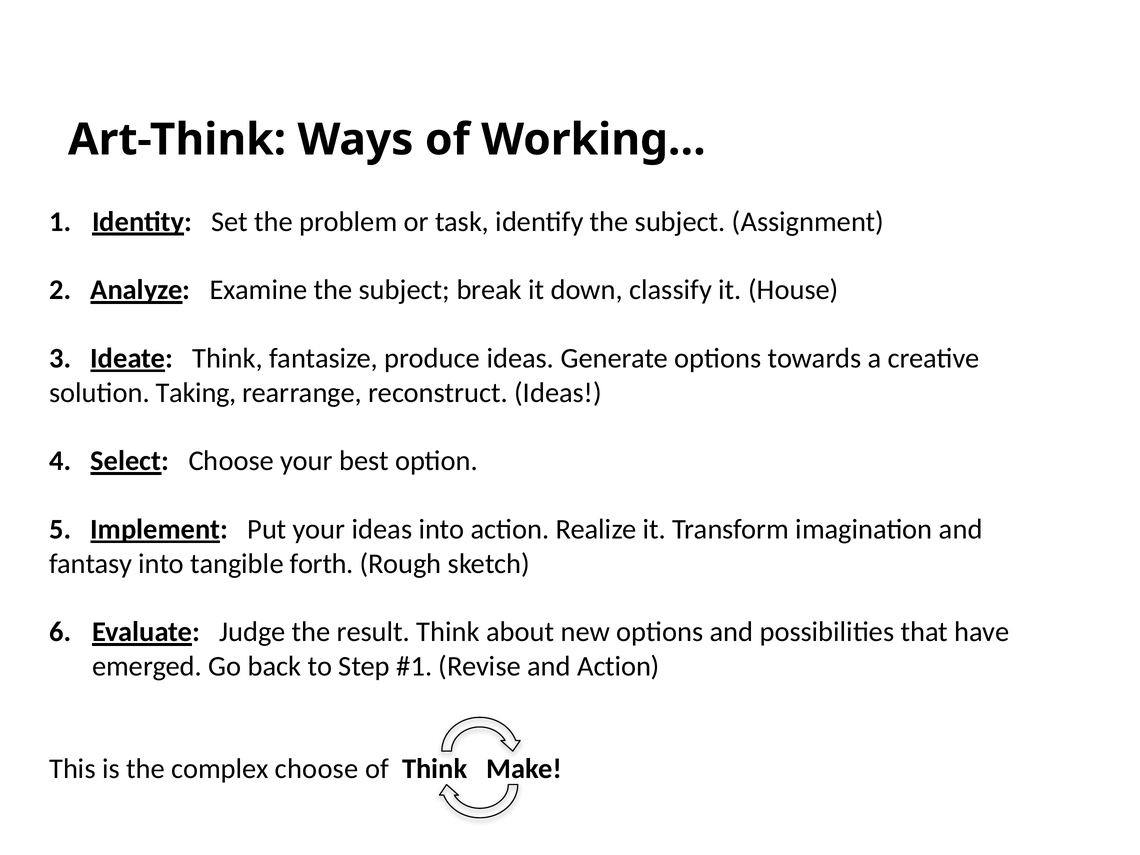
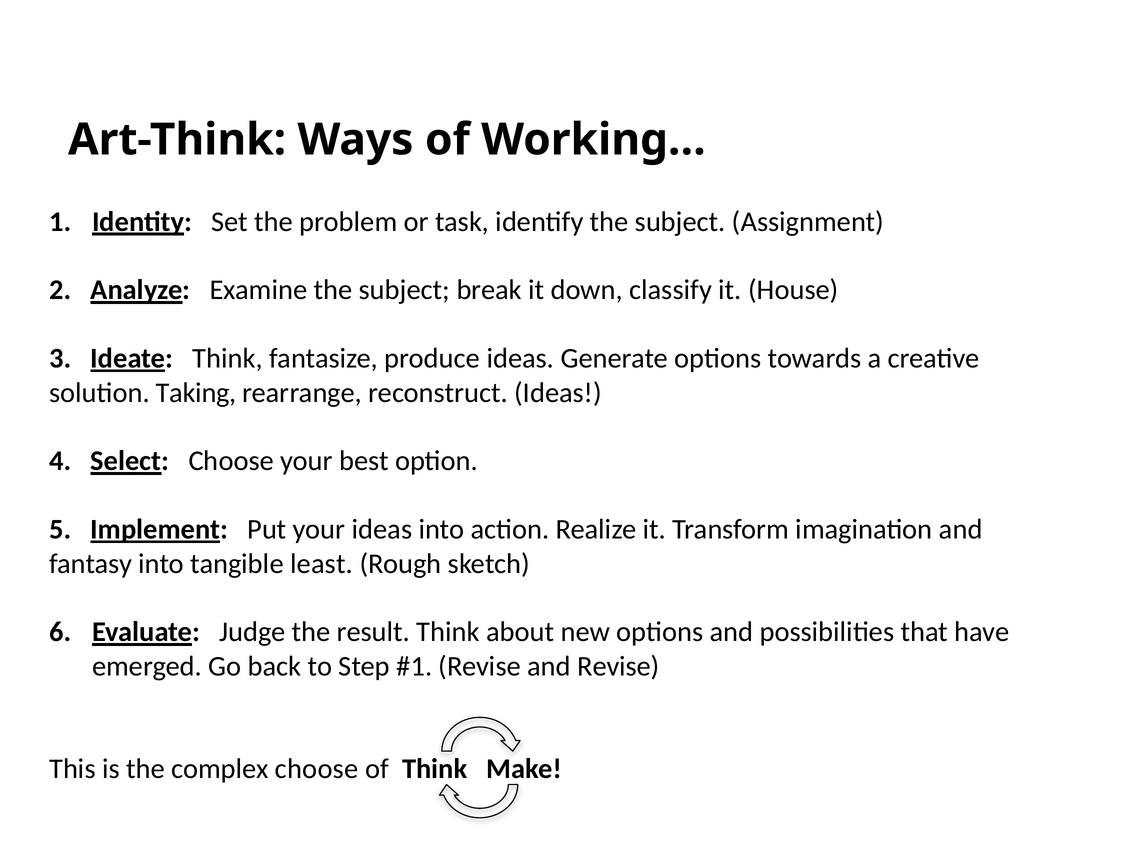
forth: forth -> least
and Action: Action -> Revise
